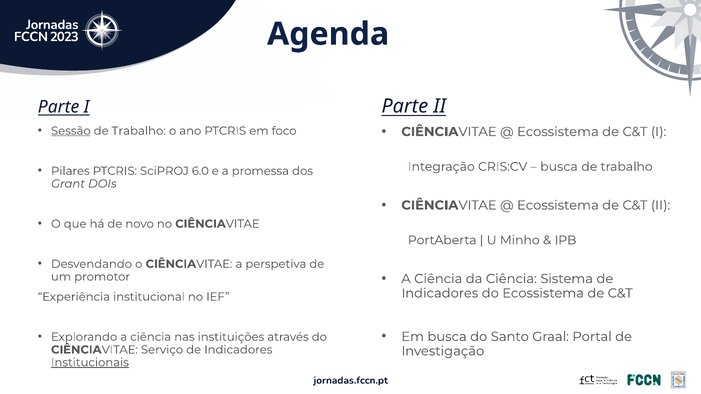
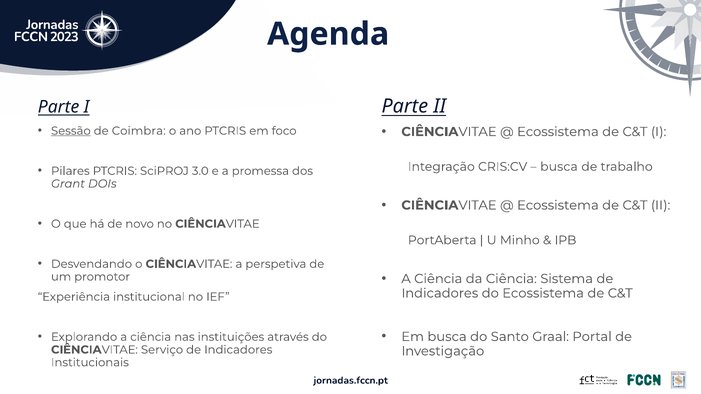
Trabalho at (139, 131): Trabalho -> Coimbra
6.0: 6.0 -> 3.0
Institucionais underline: present -> none
